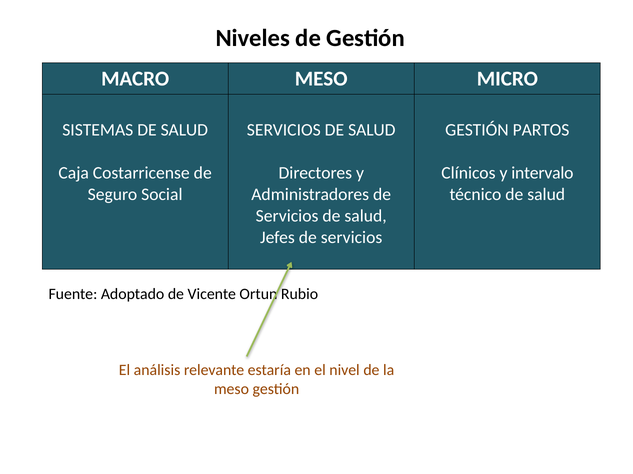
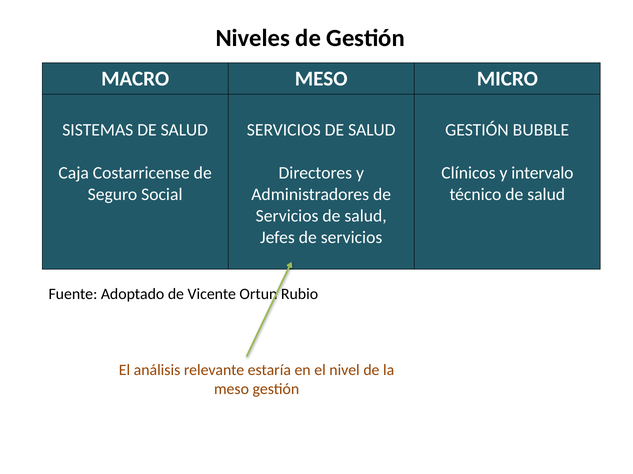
PARTOS: PARTOS -> BUBBLE
